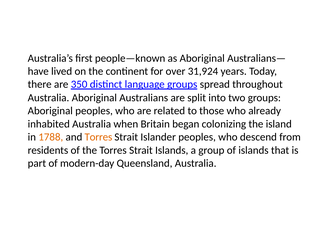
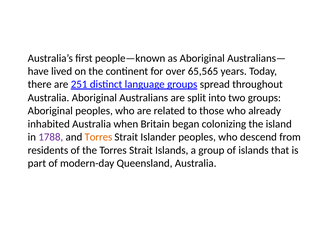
31,924: 31,924 -> 65,565
350: 350 -> 251
1788 colour: orange -> purple
